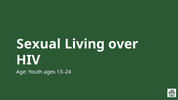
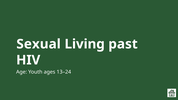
over: over -> past
